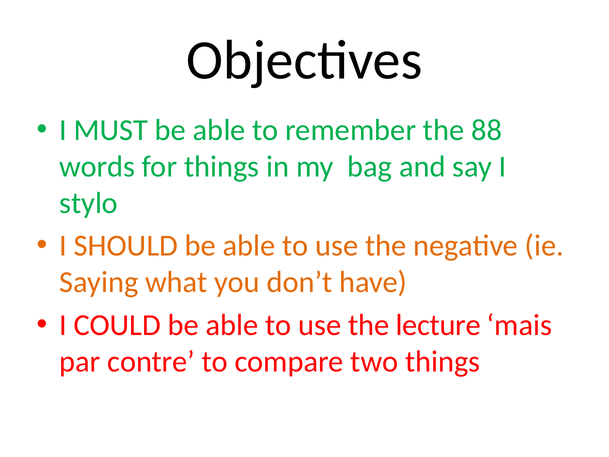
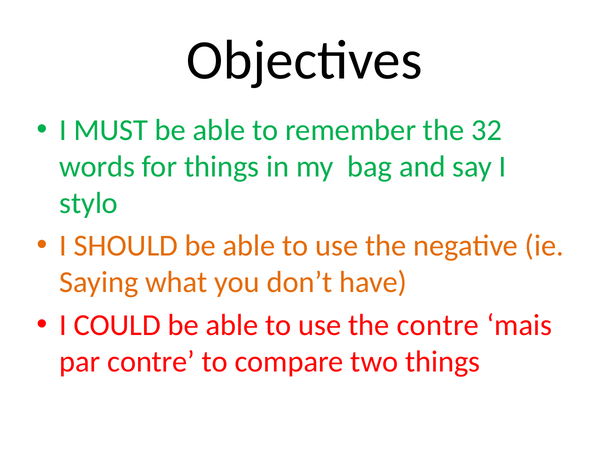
88: 88 -> 32
the lecture: lecture -> contre
